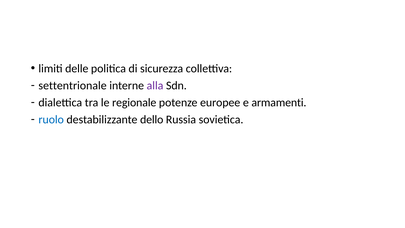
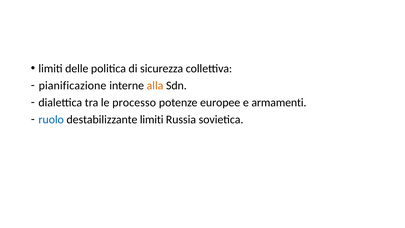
settentrionale: settentrionale -> pianificazione
alla colour: purple -> orange
regionale: regionale -> processo
destabilizzante dello: dello -> limiti
